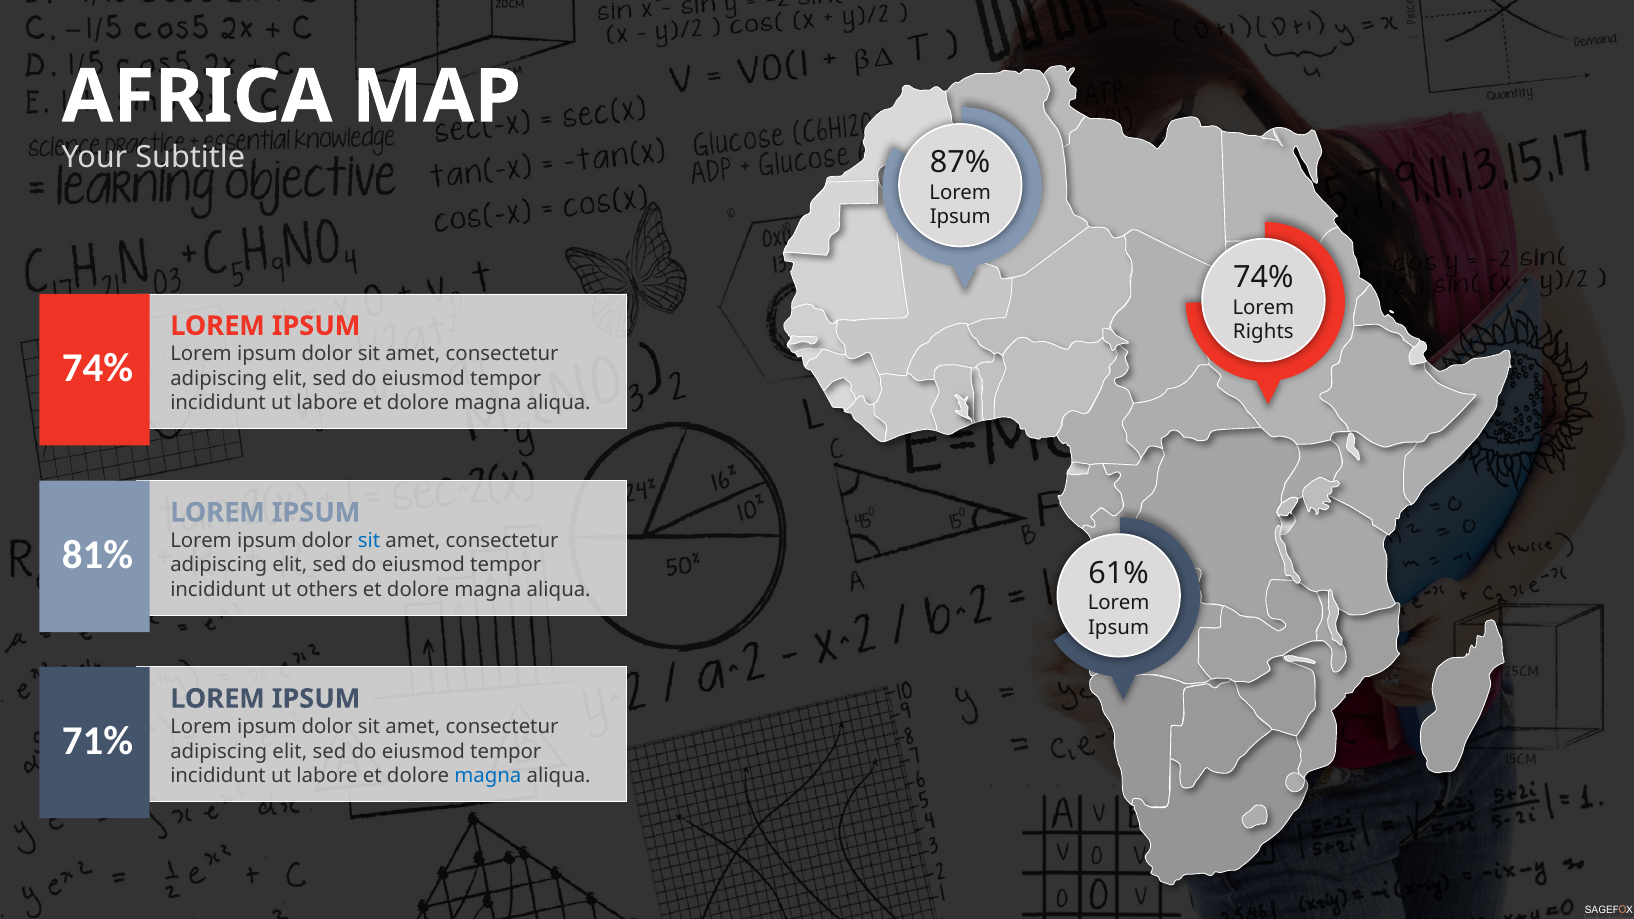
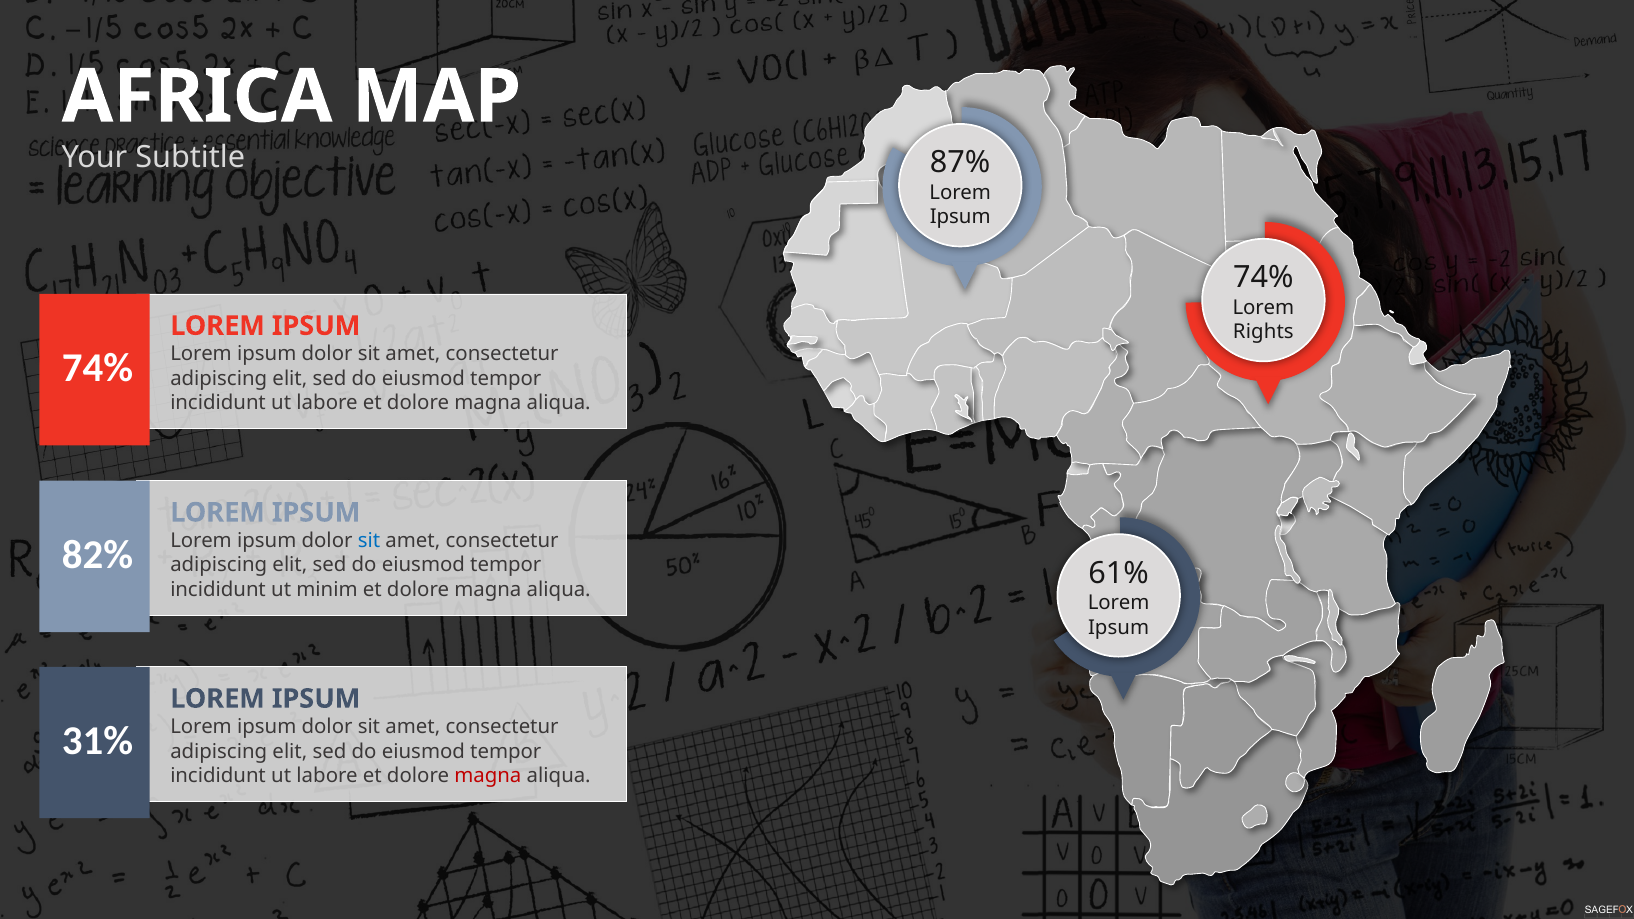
81%: 81% -> 82%
others: others -> minim
71%: 71% -> 31%
magna at (488, 776) colour: blue -> red
